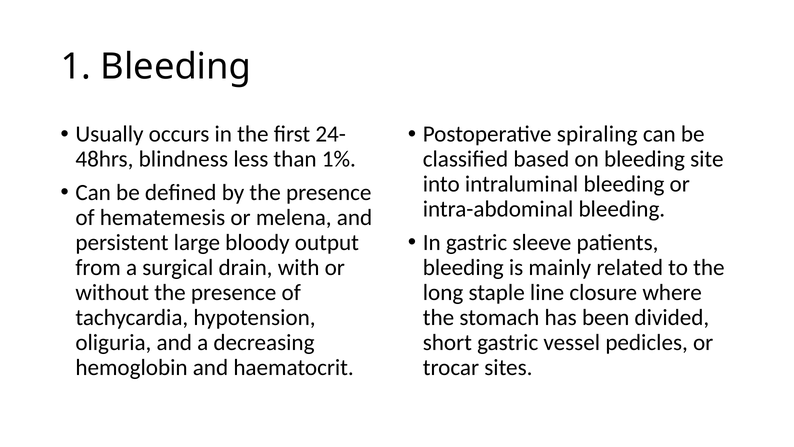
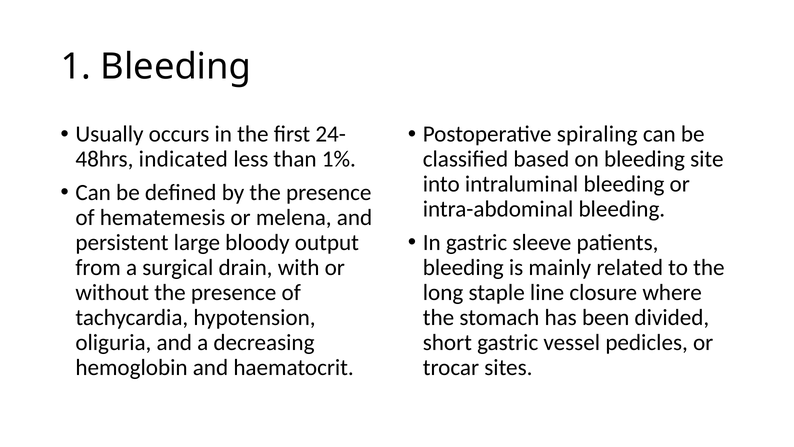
blindness: blindness -> indicated
